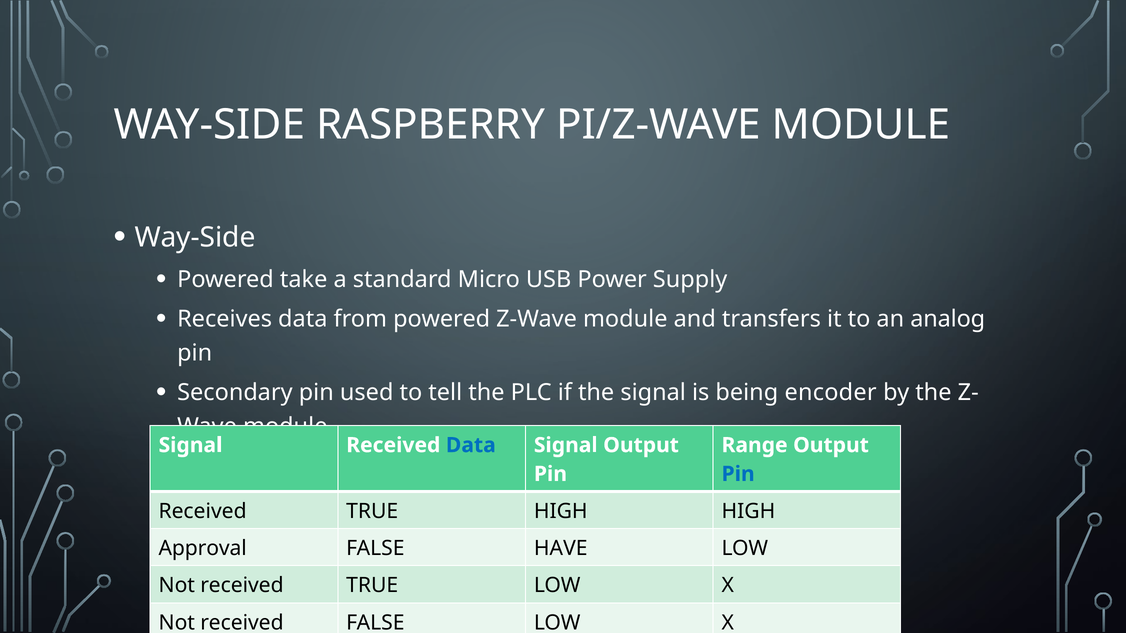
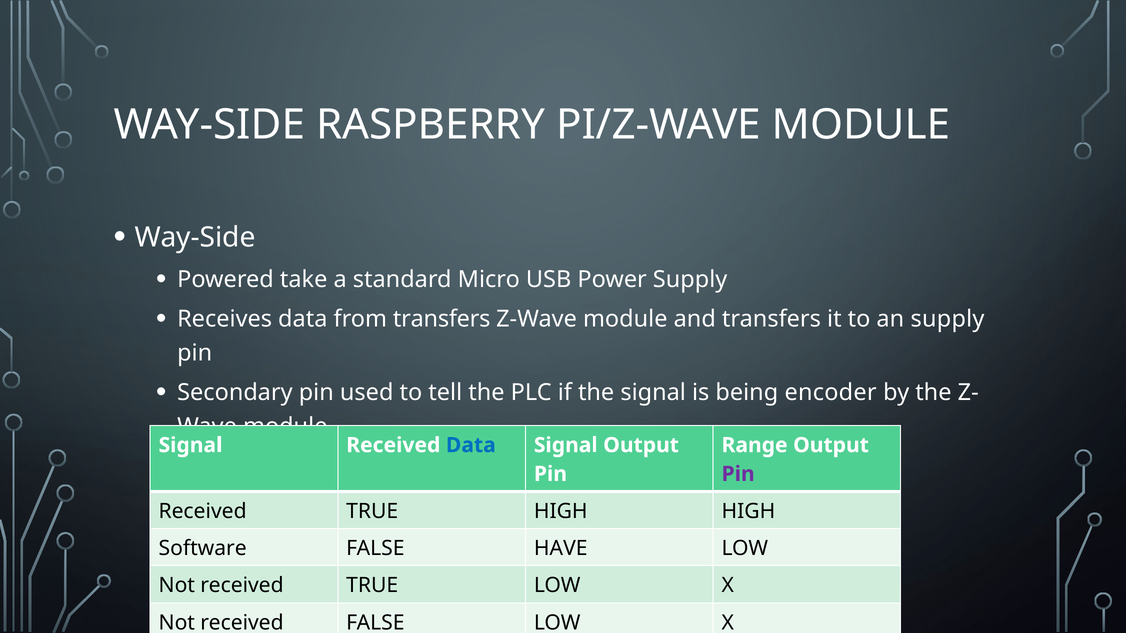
from powered: powered -> transfers
an analog: analog -> supply
Pin at (738, 474) colour: blue -> purple
Approval: Approval -> Software
